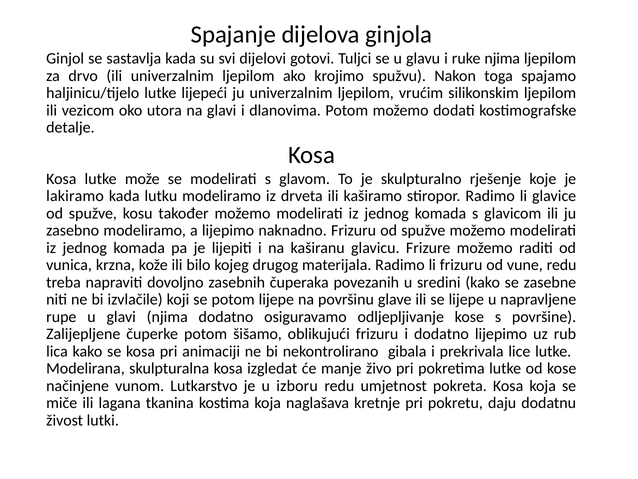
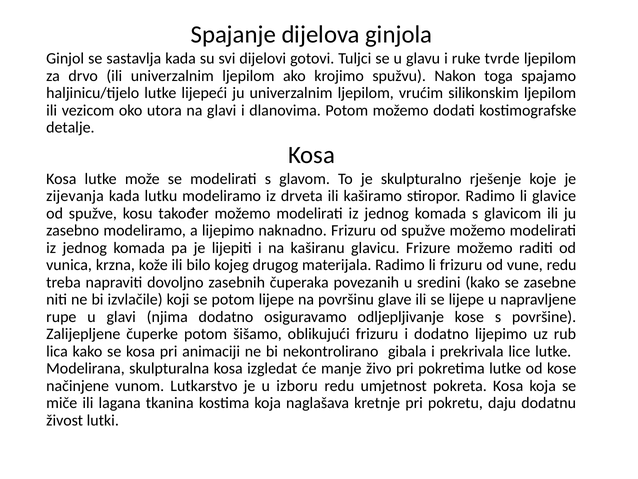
ruke njima: njima -> tvrde
lakiramo: lakiramo -> zijevanja
